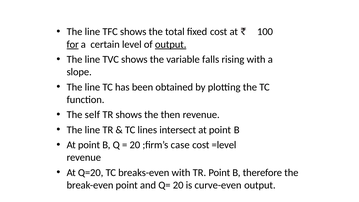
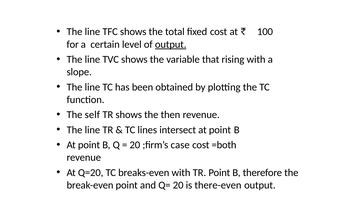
for underline: present -> none
falls: falls -> that
=level: =level -> =both
curve-even: curve-even -> there-even
